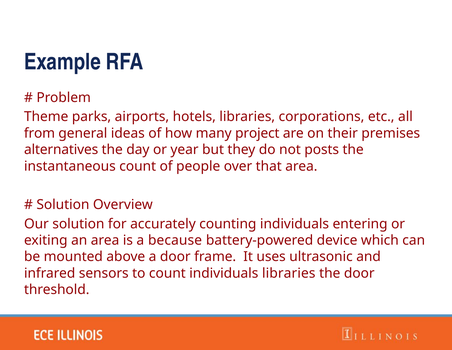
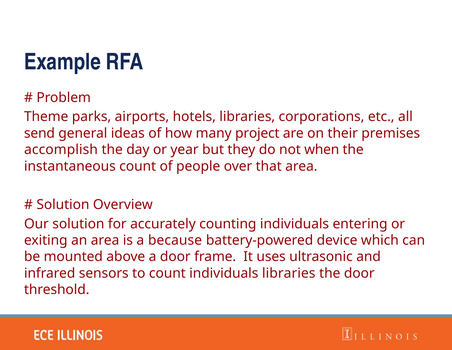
from: from -> send
alternatives: alternatives -> accomplish
posts: posts -> when
